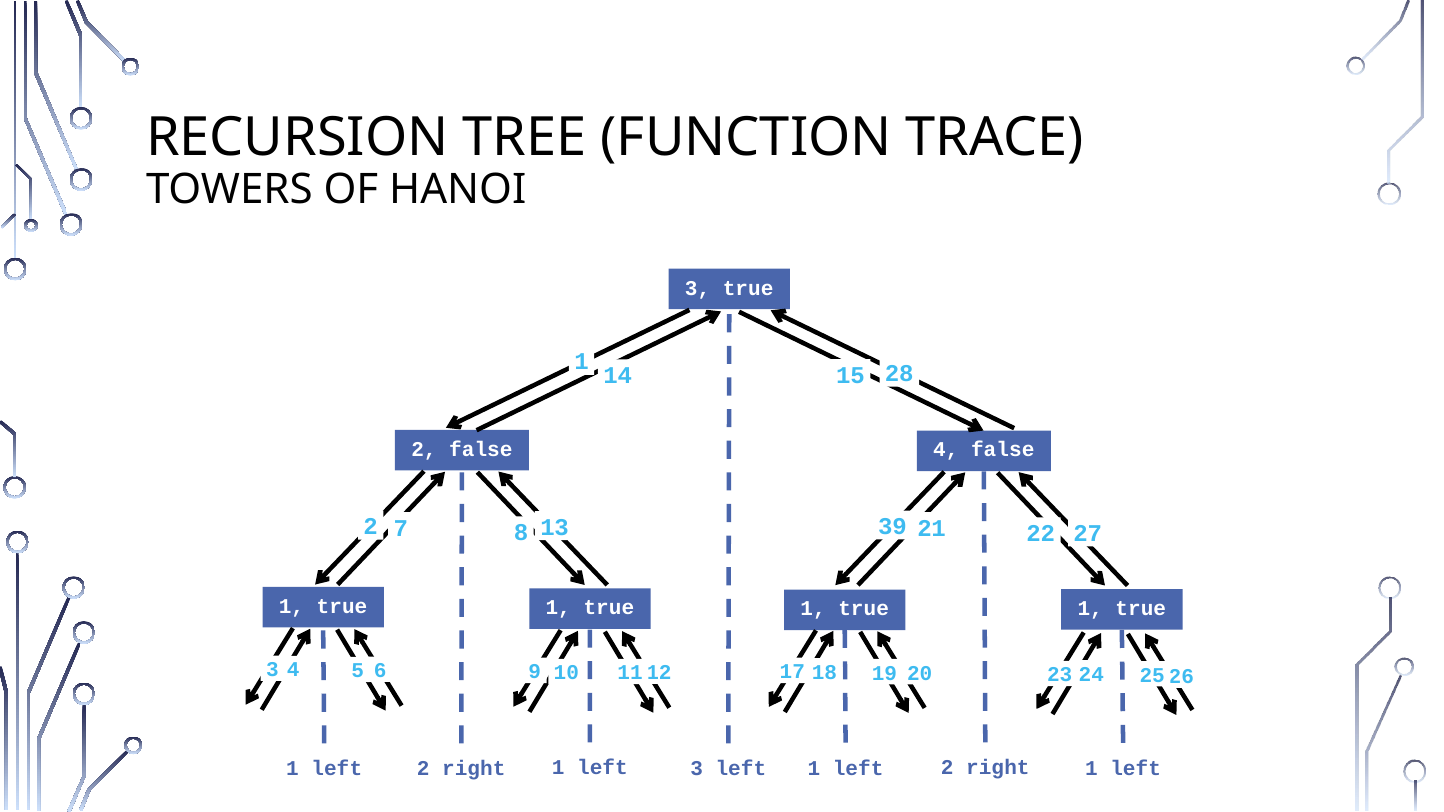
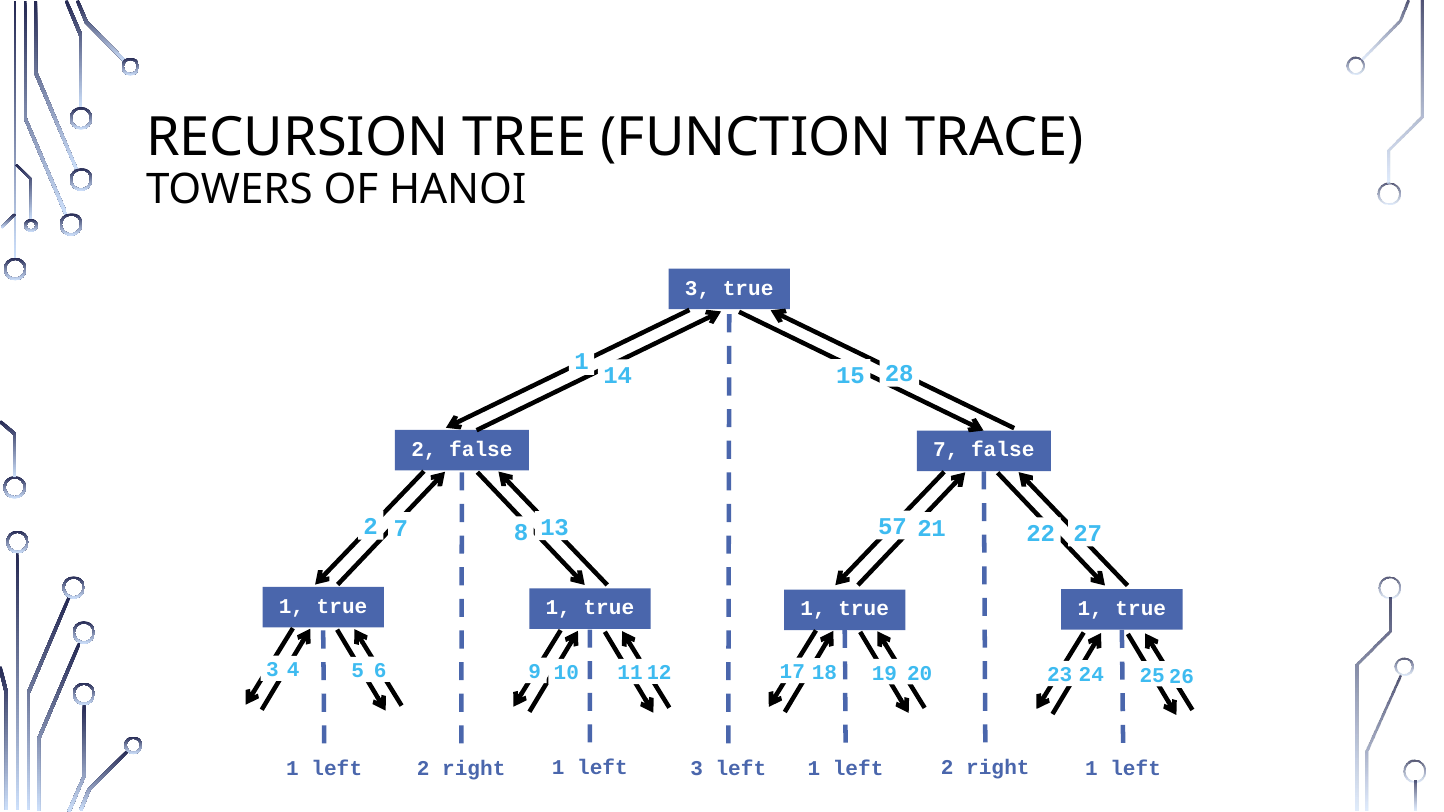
4 at (946, 450): 4 -> 7
39: 39 -> 57
